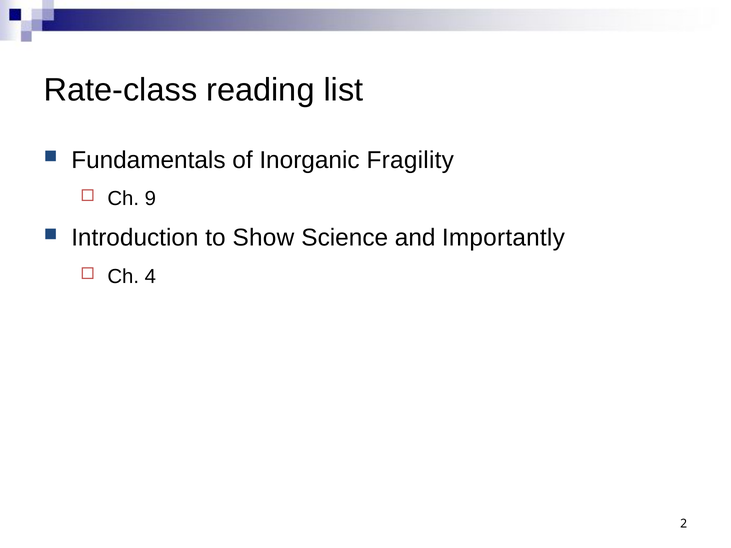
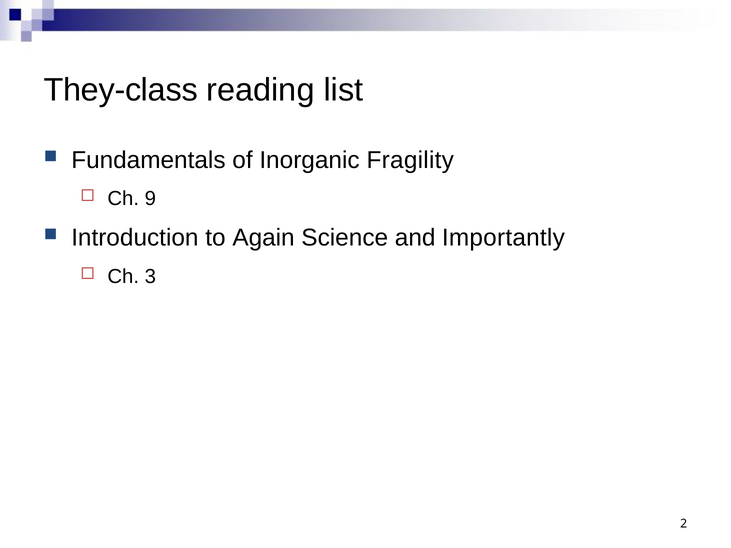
Rate-class: Rate-class -> They-class
Show: Show -> Again
4: 4 -> 3
